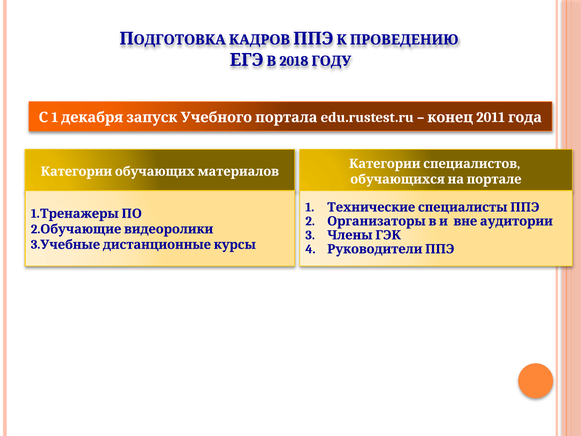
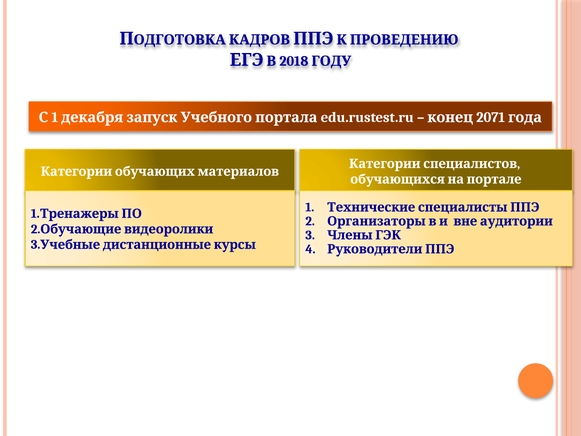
2011: 2011 -> 2071
